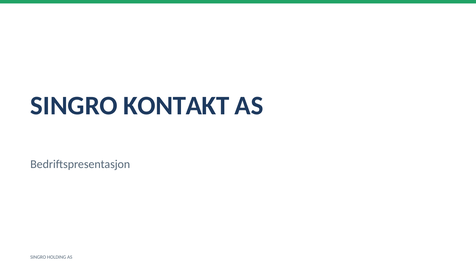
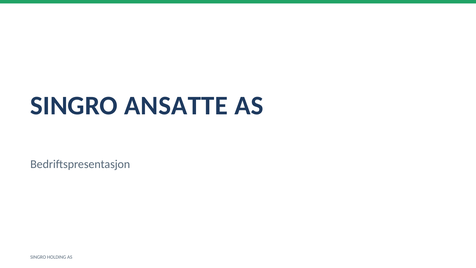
KONTAKT: KONTAKT -> ANSATTE
